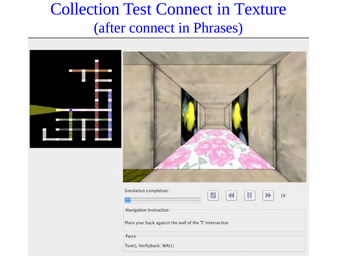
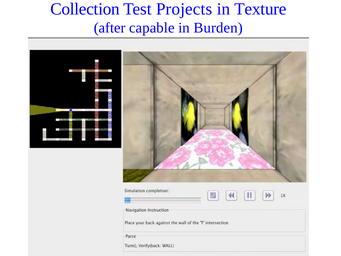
Test Connect: Connect -> Projects
after connect: connect -> capable
Phrases: Phrases -> Burden
